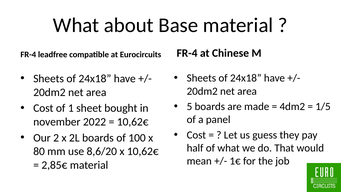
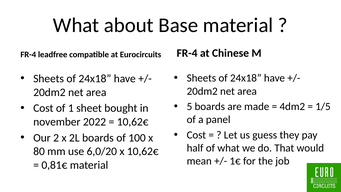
8,6/20: 8,6/20 -> 6,0/20
2,85€: 2,85€ -> 0,81€
